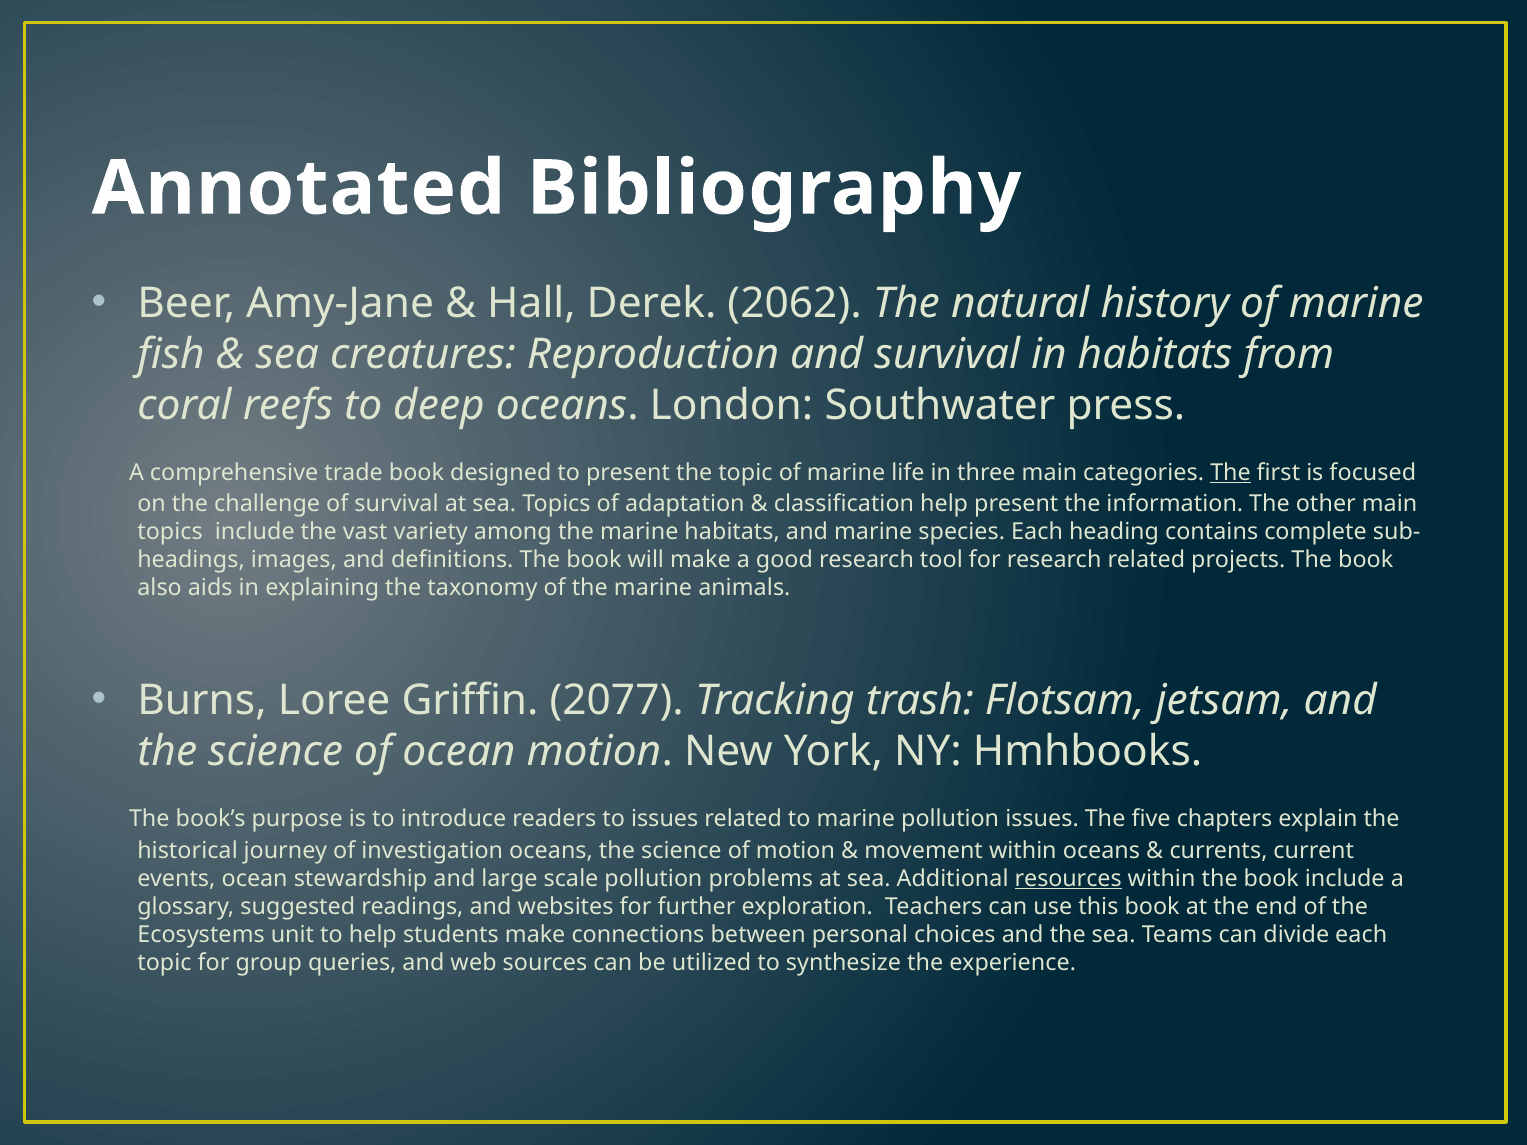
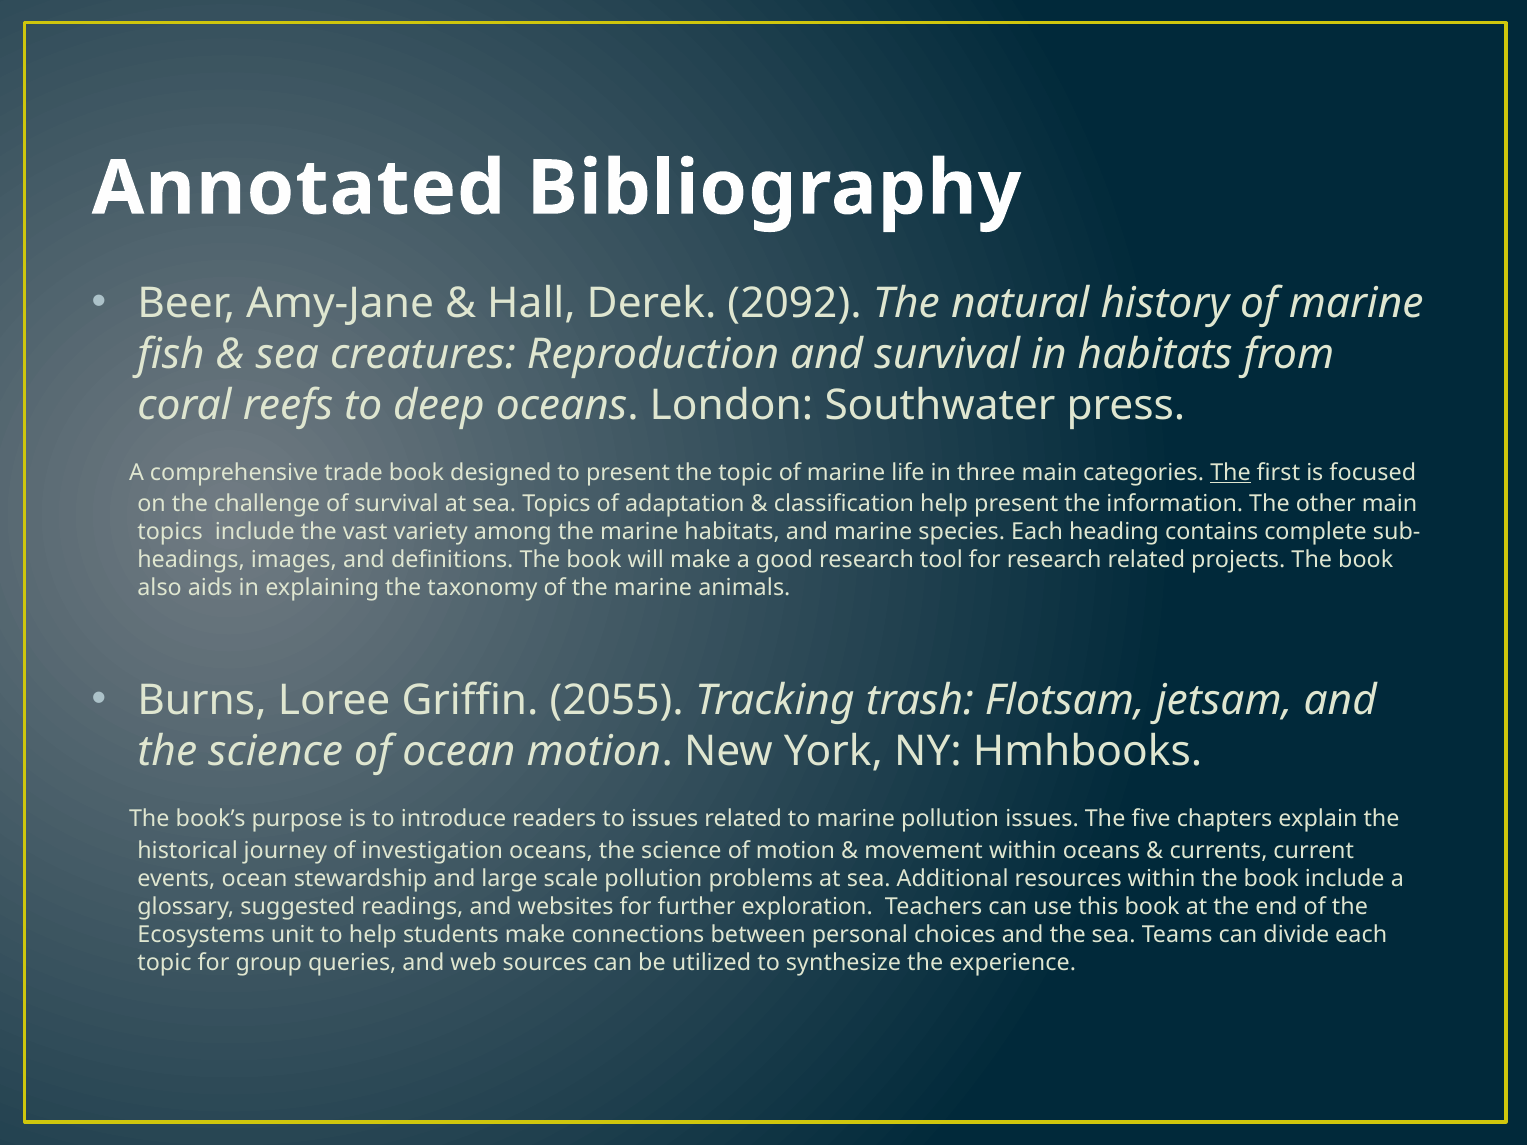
2062: 2062 -> 2092
2077: 2077 -> 2055
resources underline: present -> none
